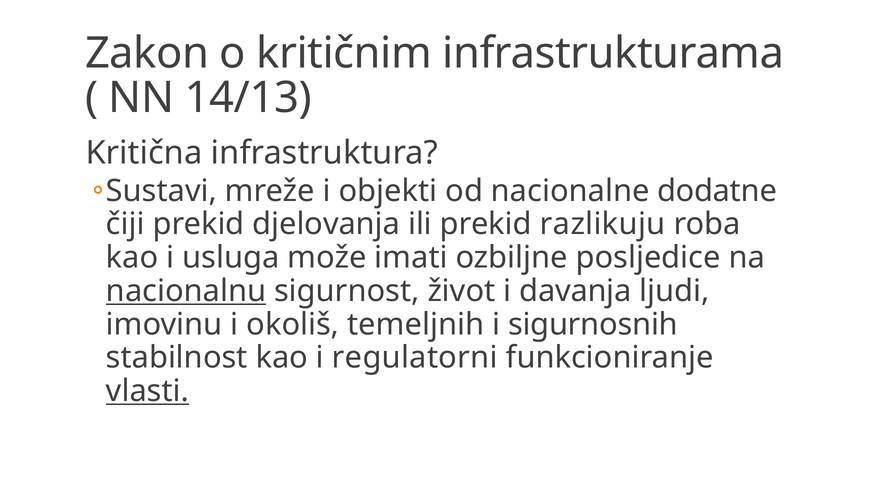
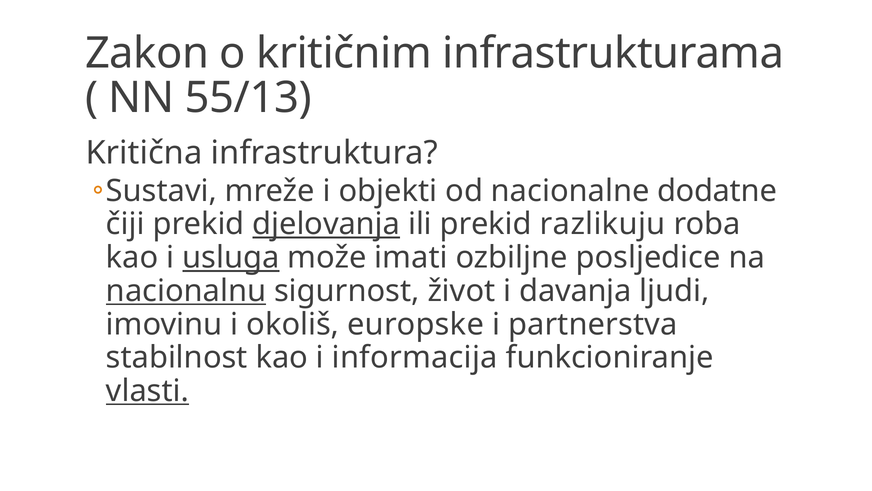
14/13: 14/13 -> 55/13
djelovanja underline: none -> present
usluga underline: none -> present
temeljnih: temeljnih -> europske
sigurnosnih: sigurnosnih -> partnerstva
regulatorni: regulatorni -> informacija
